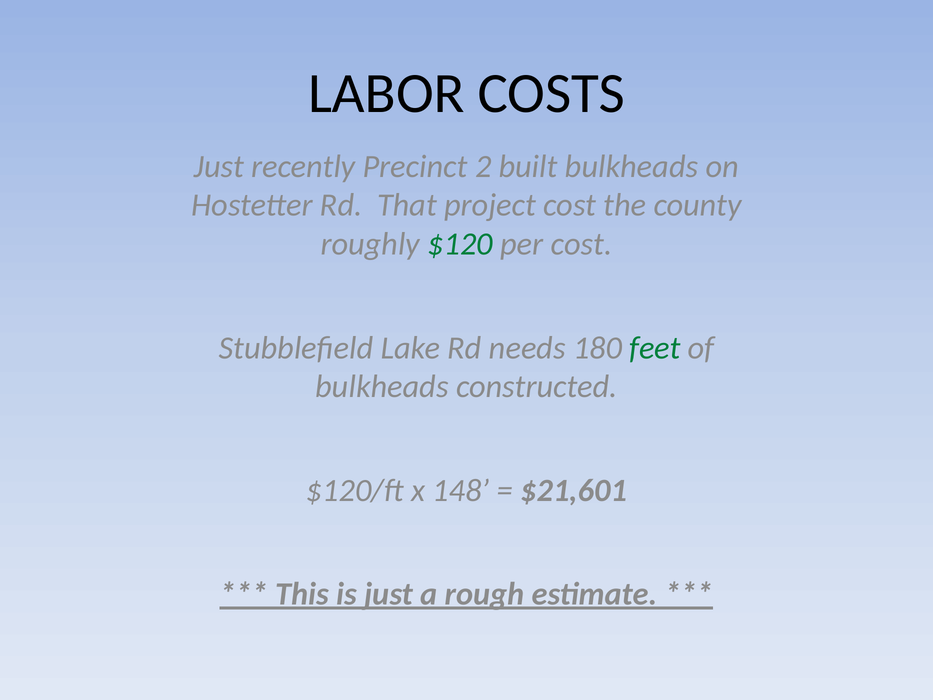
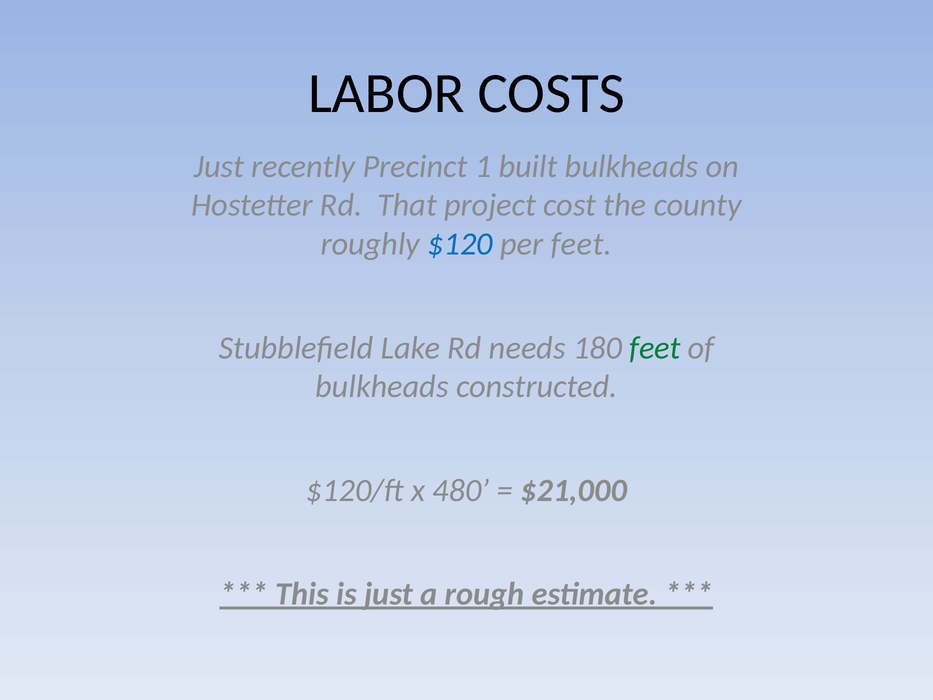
2: 2 -> 1
$120 colour: green -> blue
per cost: cost -> feet
148: 148 -> 480
$21,601: $21,601 -> $21,000
